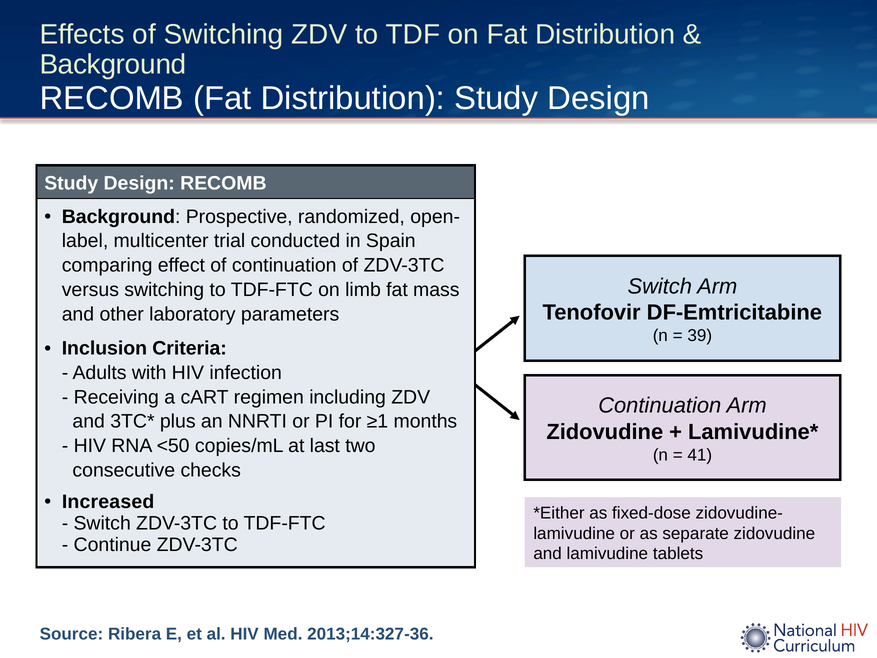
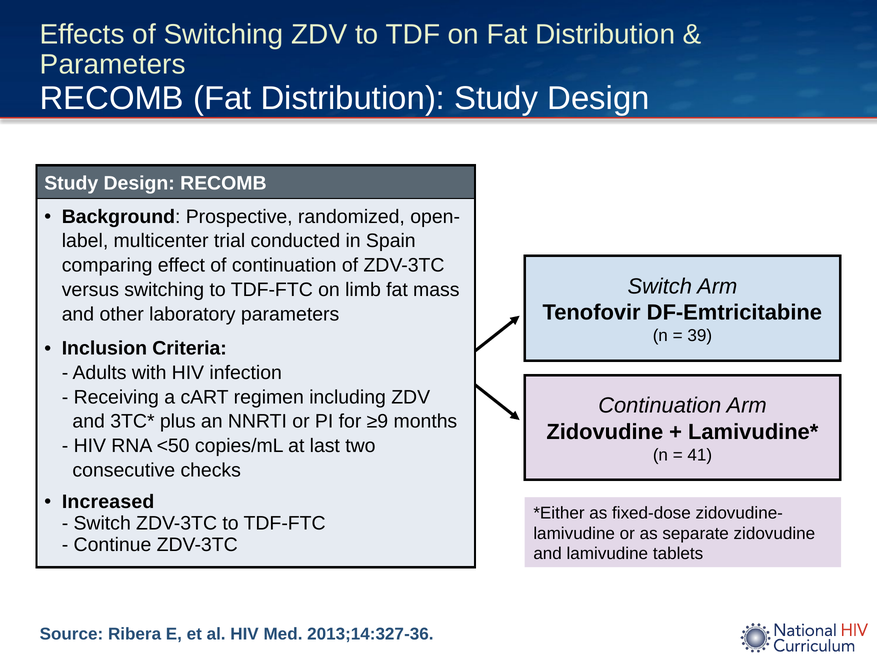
Background at (113, 65): Background -> Parameters
≥1: ≥1 -> ≥9
